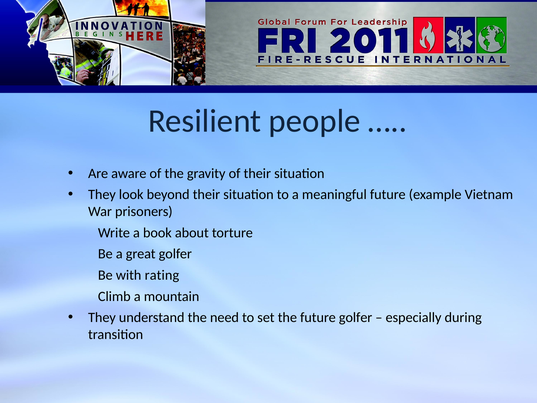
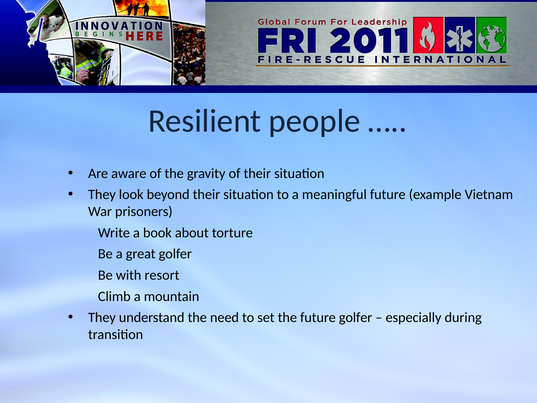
rating: rating -> resort
